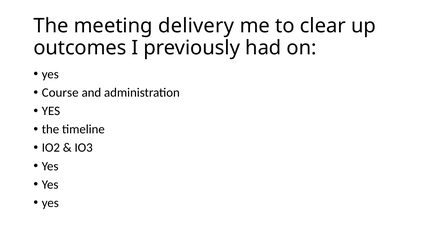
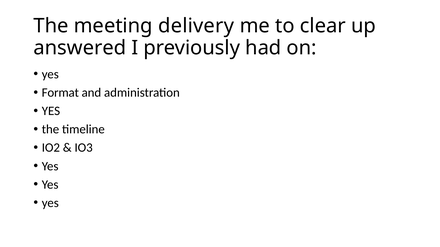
outcomes: outcomes -> answered
Course: Course -> Format
